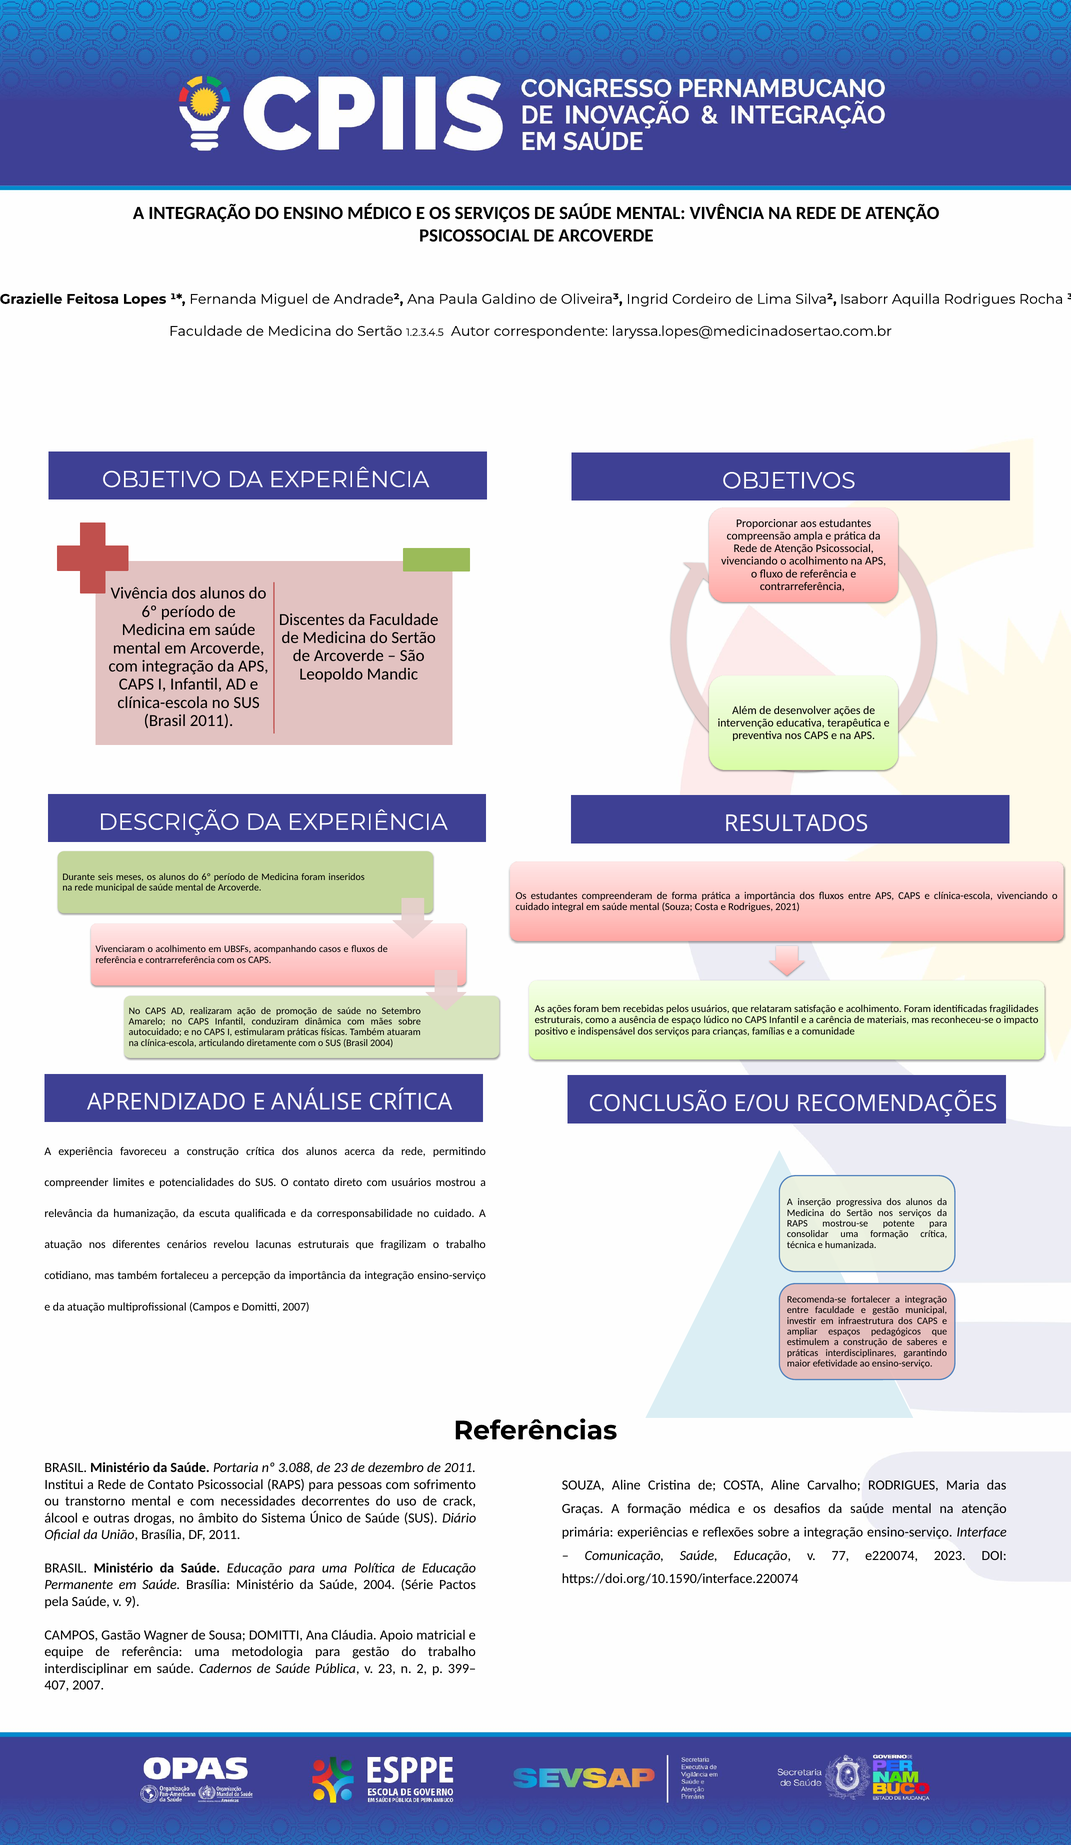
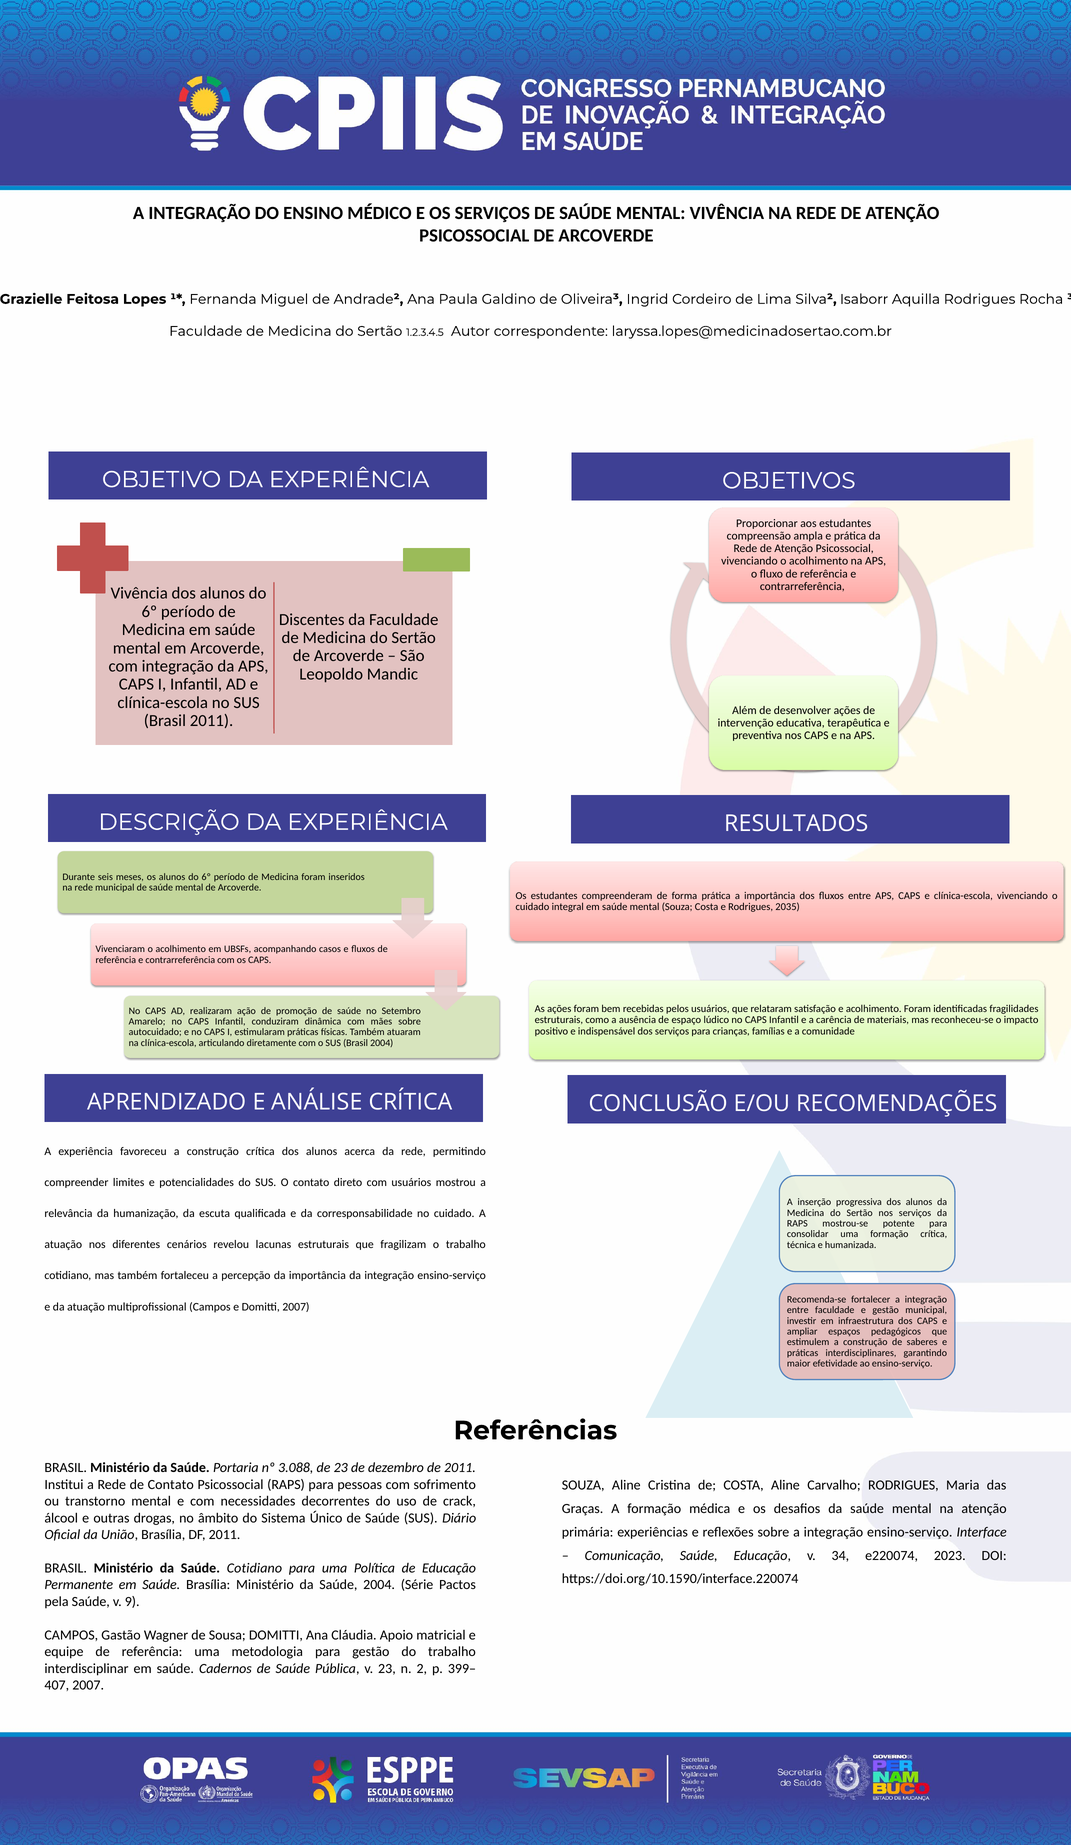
2021: 2021 -> 2035
77: 77 -> 34
da Saúde Educação: Educação -> Cotidiano
